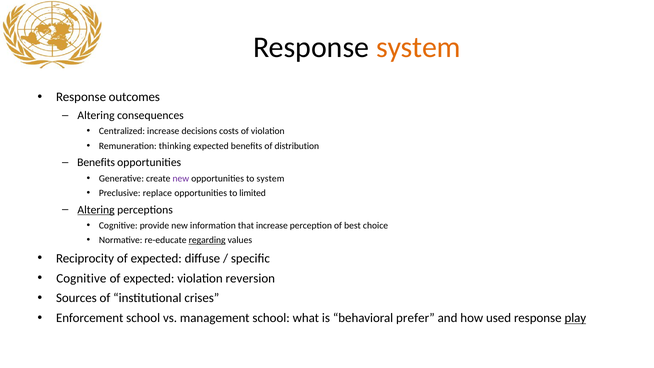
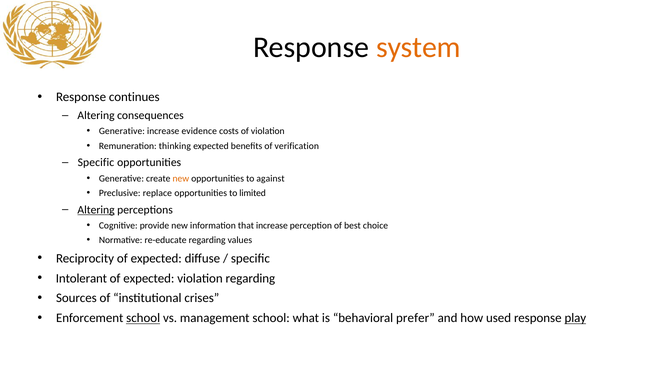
outcomes: outcomes -> continues
Centralized at (122, 131): Centralized -> Generative
decisions: decisions -> evidence
distribution: distribution -> verification
Benefits at (96, 163): Benefits -> Specific
new at (181, 178) colour: purple -> orange
to system: system -> against
regarding at (207, 240) underline: present -> none
Cognitive at (81, 278): Cognitive -> Intolerant
violation reversion: reversion -> regarding
school at (143, 318) underline: none -> present
